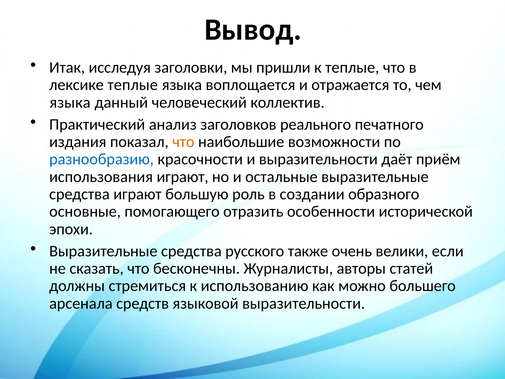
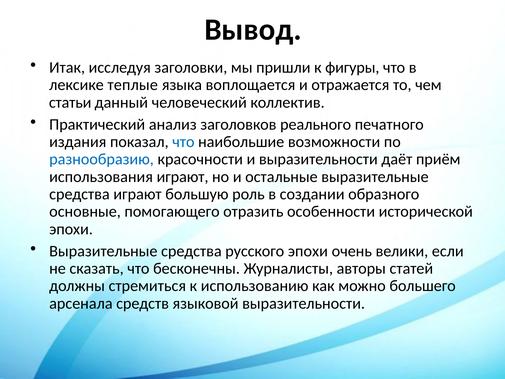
к теплые: теплые -> фигуры
языка at (70, 102): языка -> статьи
что at (183, 142) colour: orange -> blue
русского также: также -> эпохи
